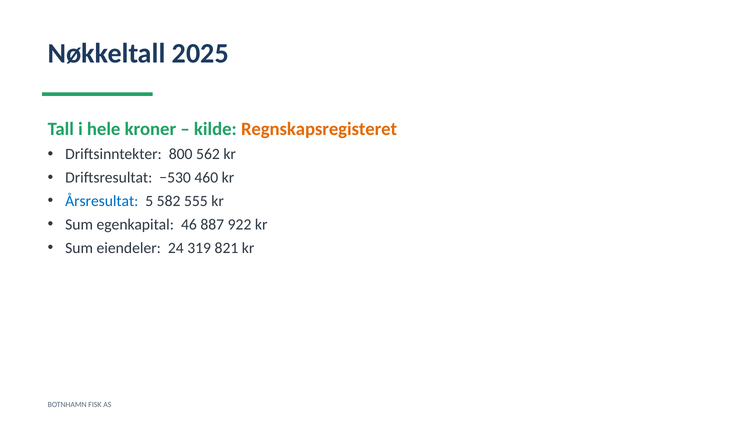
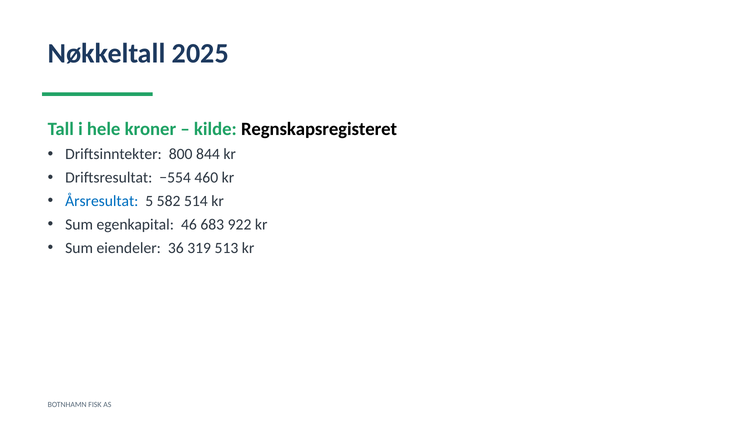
Regnskapsregisteret colour: orange -> black
562: 562 -> 844
−530: −530 -> −554
555: 555 -> 514
887: 887 -> 683
24: 24 -> 36
821: 821 -> 513
